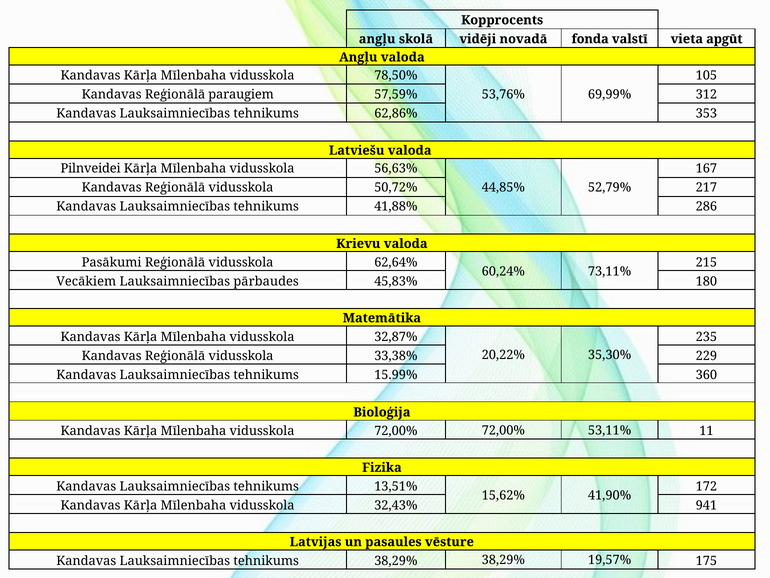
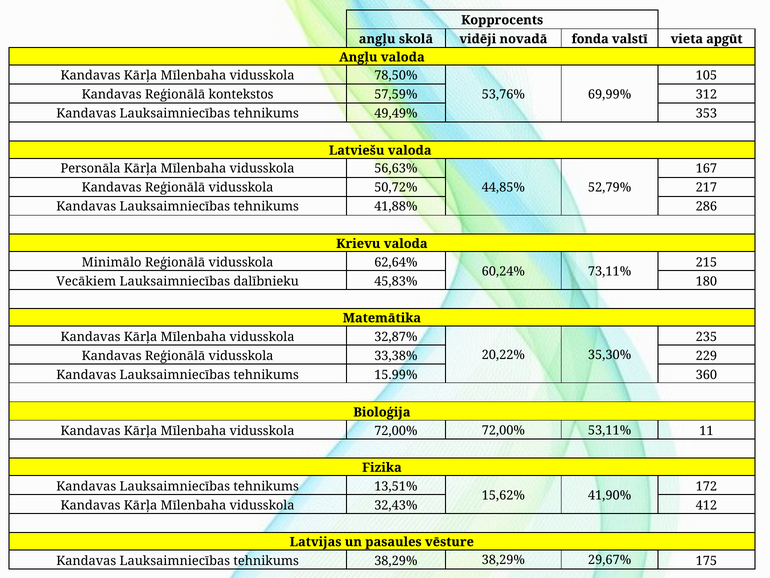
paraugiem: paraugiem -> kontekstos
62,86%: 62,86% -> 49,49%
Pilnveidei: Pilnveidei -> Personāla
Pasākumi: Pasākumi -> Minimālo
pārbaudes: pārbaudes -> dalībnieku
941: 941 -> 412
19,57%: 19,57% -> 29,67%
